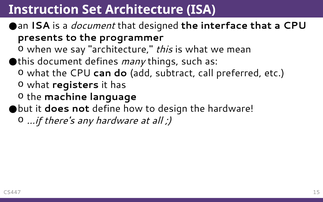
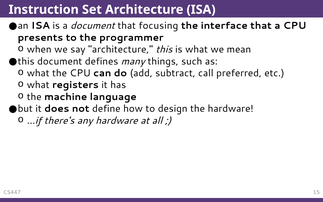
designed: designed -> focusing
